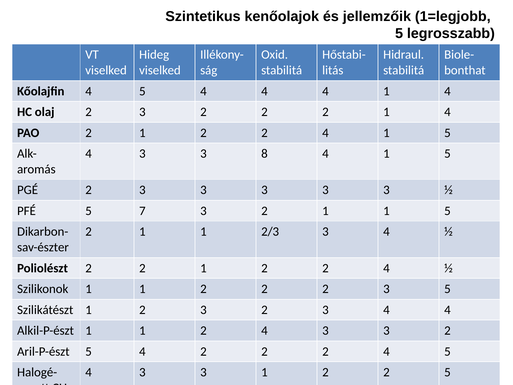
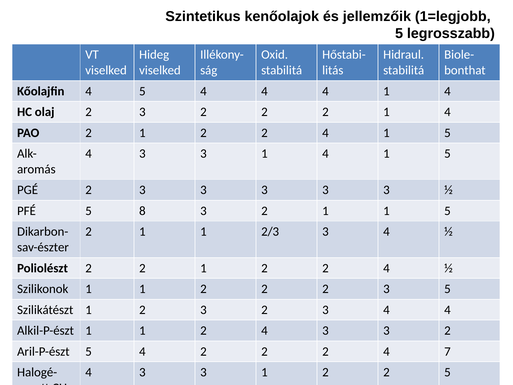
8 at (264, 154): 8 -> 1
7: 7 -> 8
2 4 5: 5 -> 7
